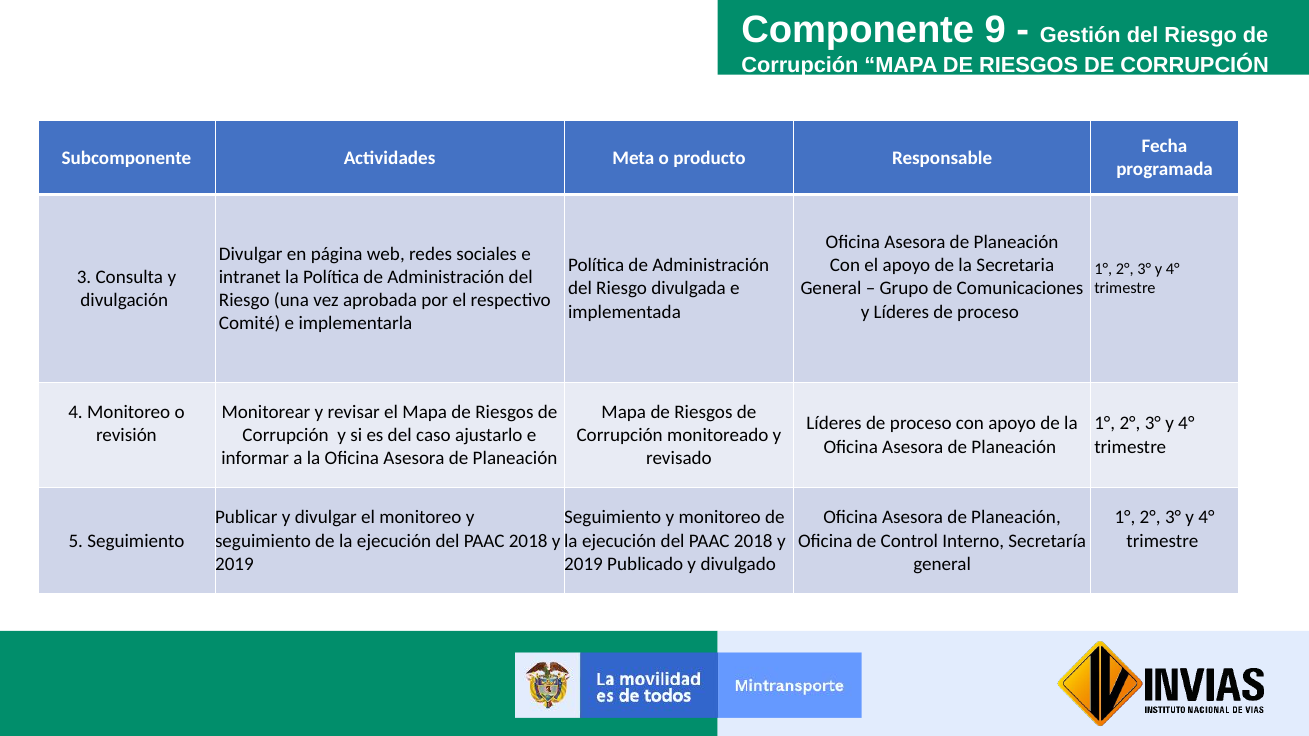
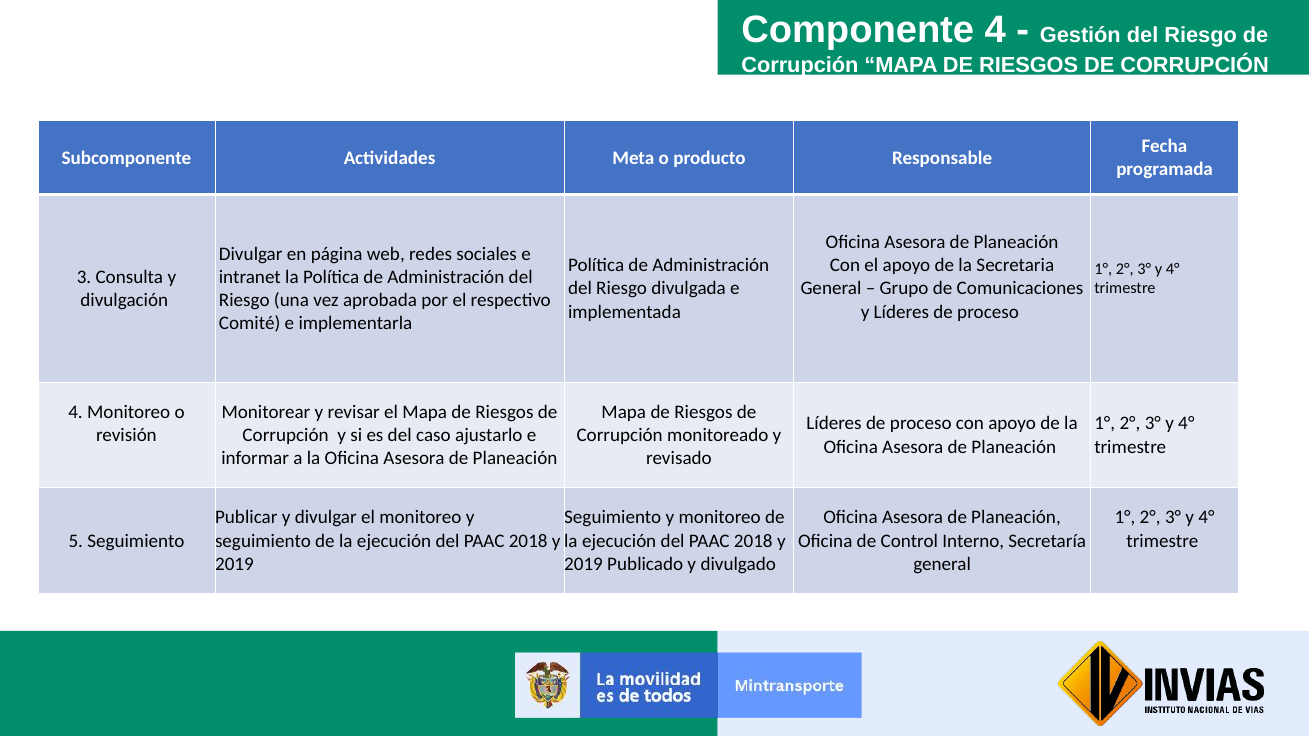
Componente 9: 9 -> 4
